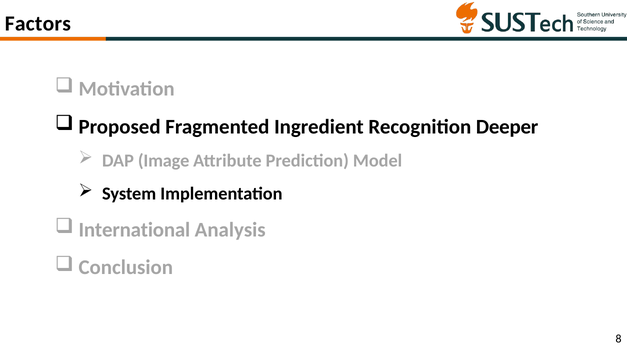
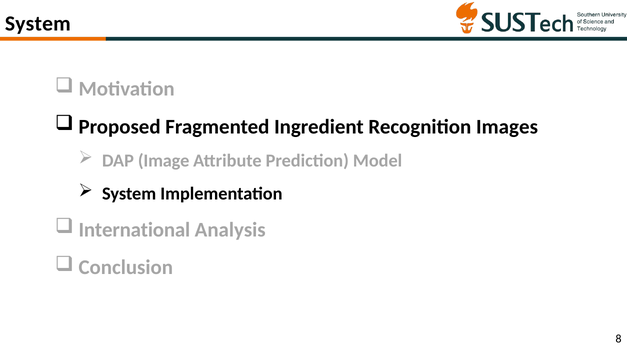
Factors at (38, 24): Factors -> System
Deeper: Deeper -> Images
